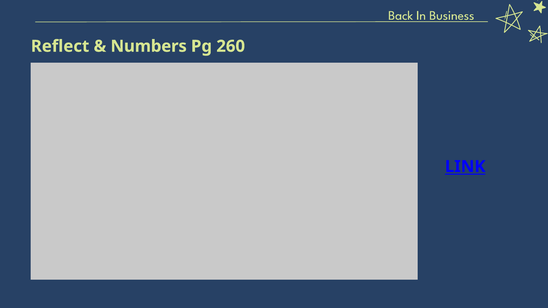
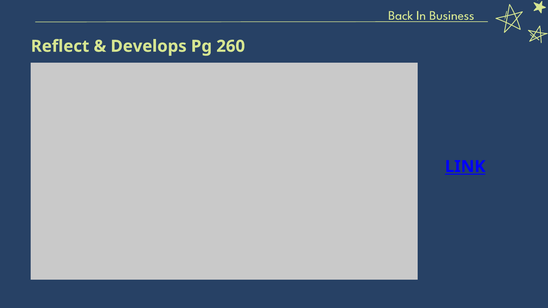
Numbers: Numbers -> Develops
